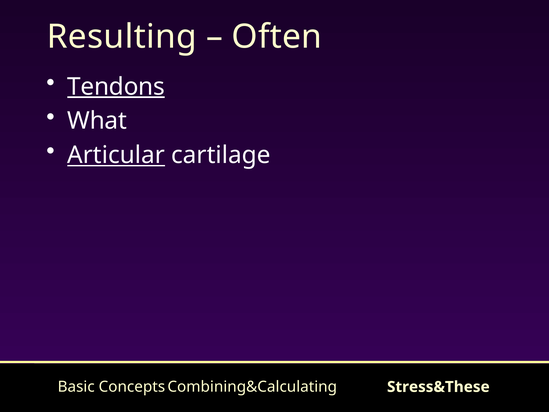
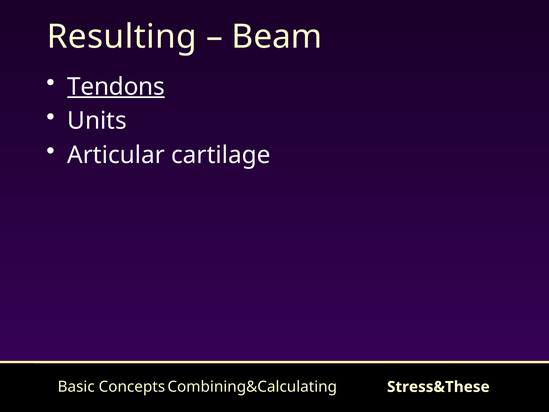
Often: Often -> Beam
What: What -> Units
Articular underline: present -> none
